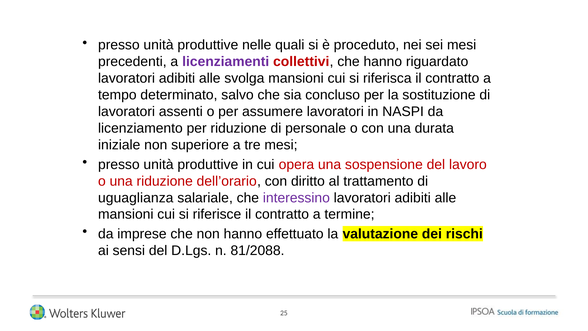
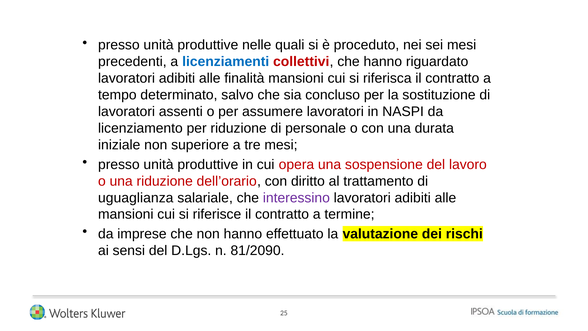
licenziamenti colour: purple -> blue
svolga: svolga -> finalità
81/2088: 81/2088 -> 81/2090
